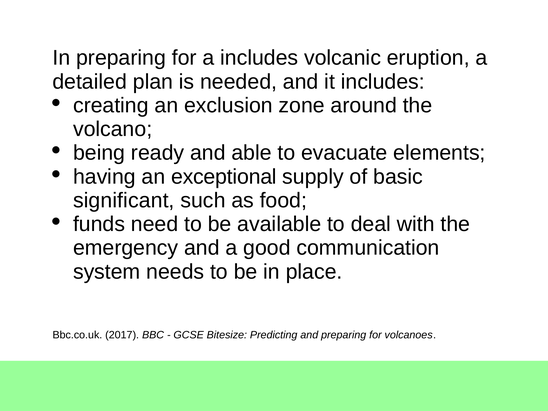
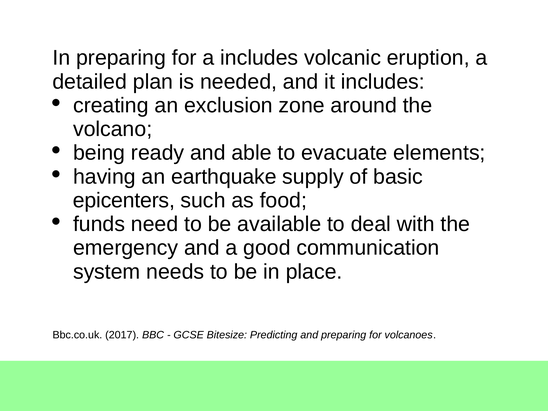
exceptional: exceptional -> earthquake
significant: significant -> epicenters
